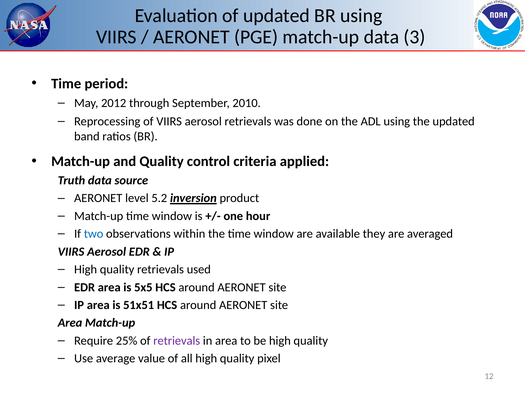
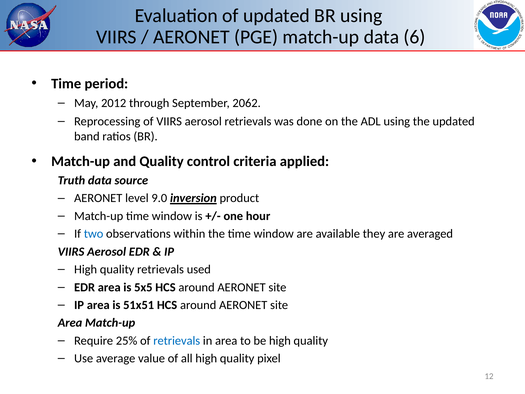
3: 3 -> 6
2010: 2010 -> 2062
5.2: 5.2 -> 9.0
retrievals at (177, 340) colour: purple -> blue
